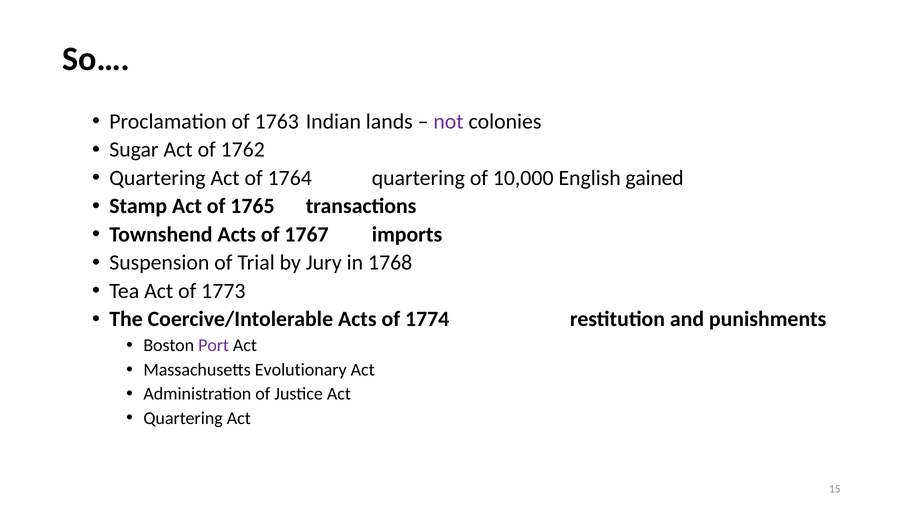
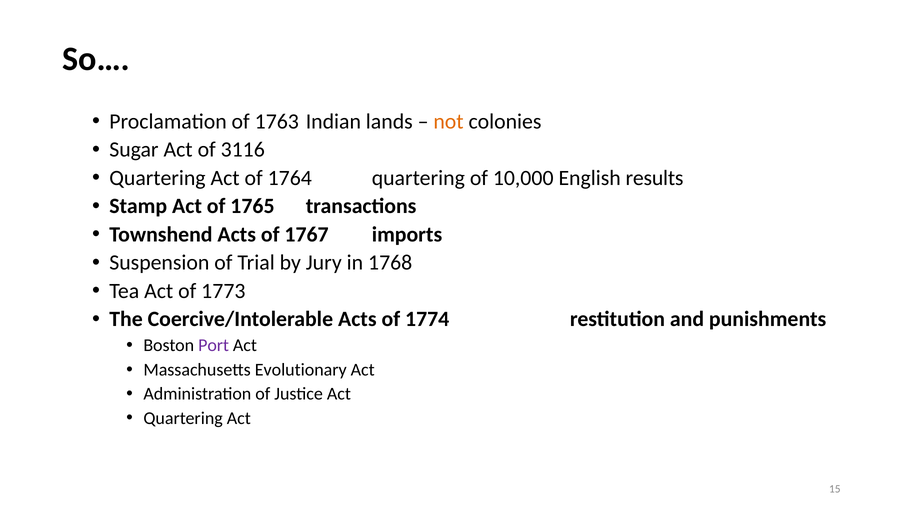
not colour: purple -> orange
1762: 1762 -> 3116
gained: gained -> results
